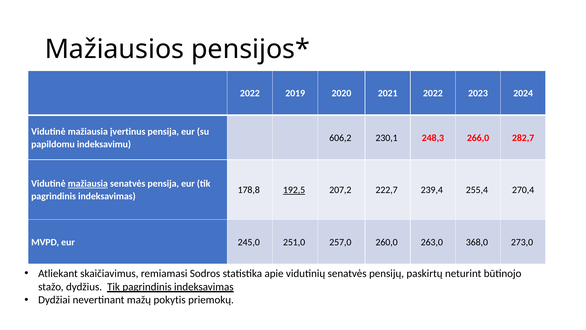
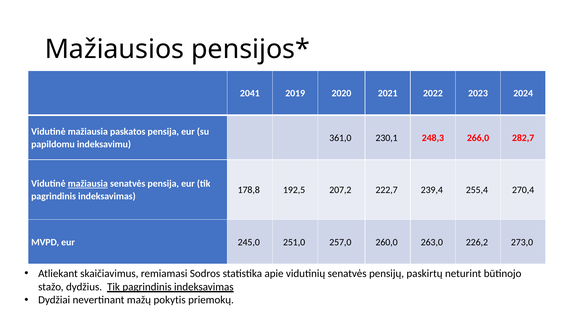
2022 at (250, 93): 2022 -> 2041
įvertinus: įvertinus -> paskatos
606,2: 606,2 -> 361,0
192,5 underline: present -> none
368,0: 368,0 -> 226,2
